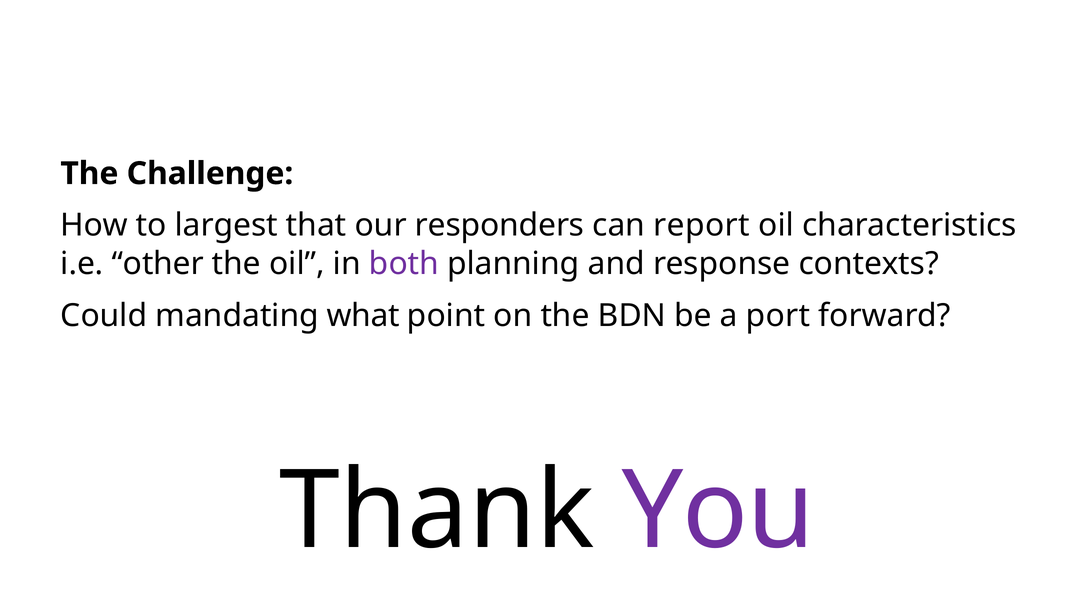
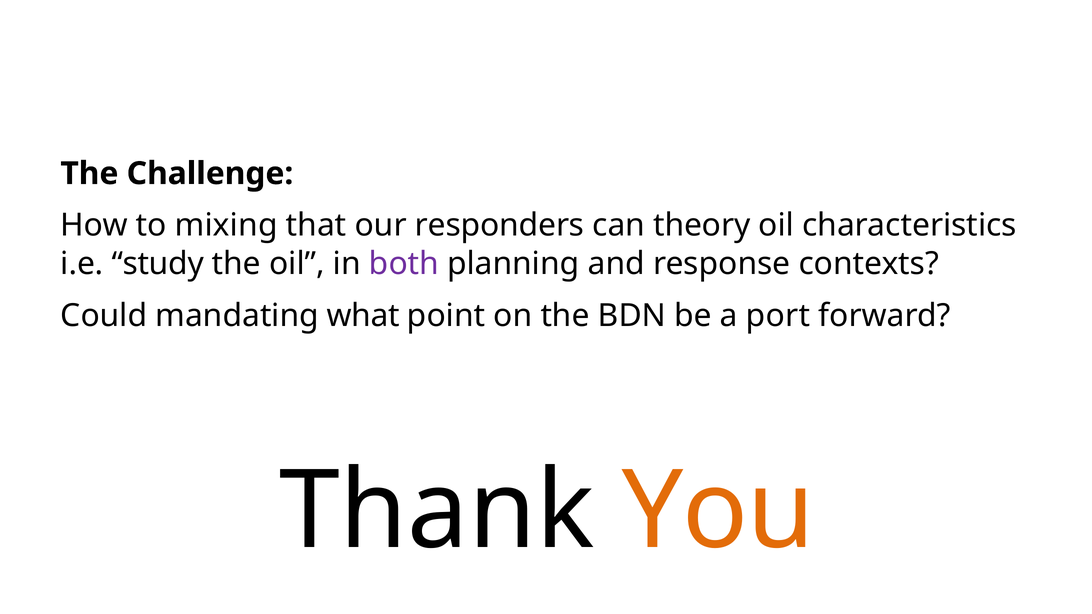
largest: largest -> mixing
report: report -> theory
other: other -> study
You colour: purple -> orange
